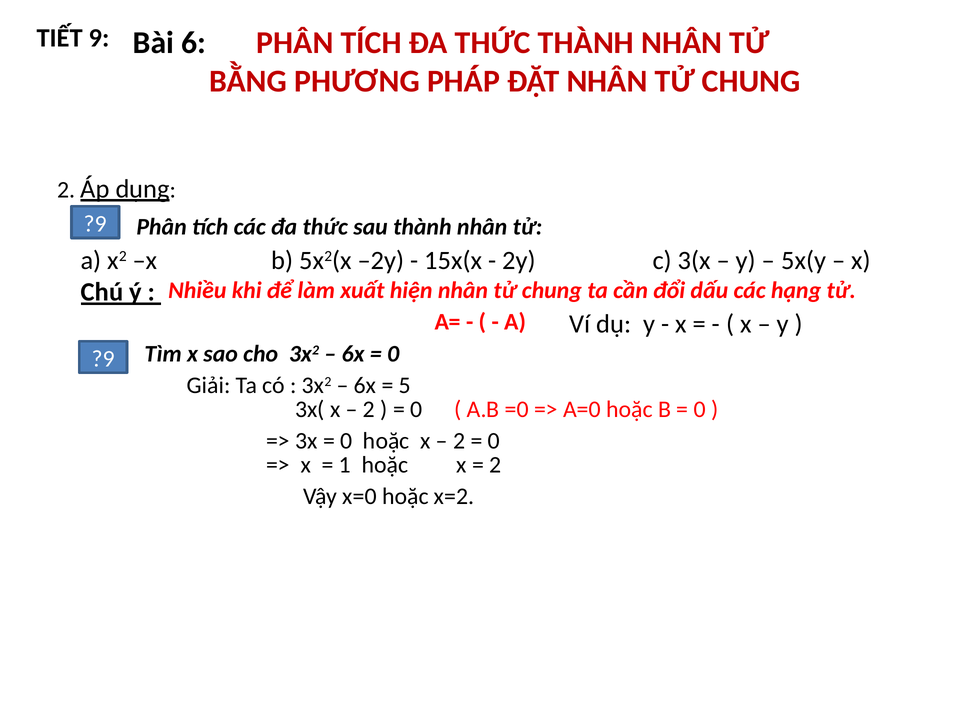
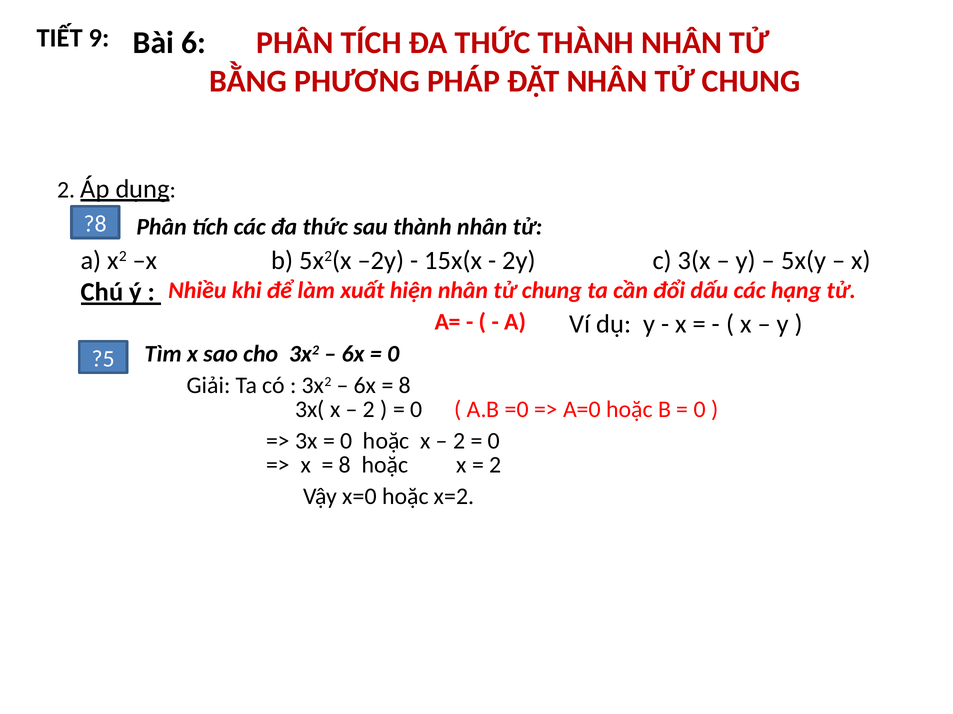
?9 at (95, 224): ?9 -> ?8
?9 at (103, 359): ?9 -> ?5
5 at (405, 386): 5 -> 8
1 at (345, 465): 1 -> 8
